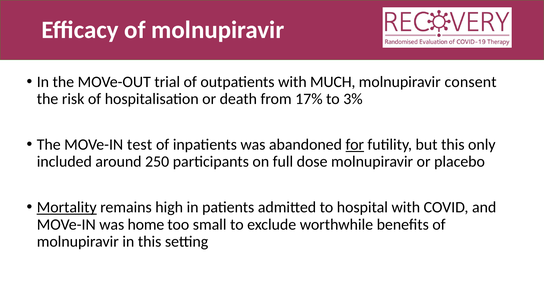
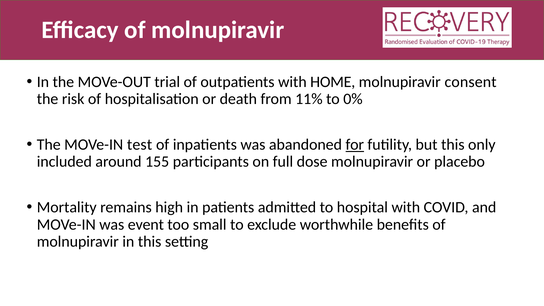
MUCH: MUCH -> HOME
17%: 17% -> 11%
3%: 3% -> 0%
250: 250 -> 155
Mortality underline: present -> none
home: home -> event
